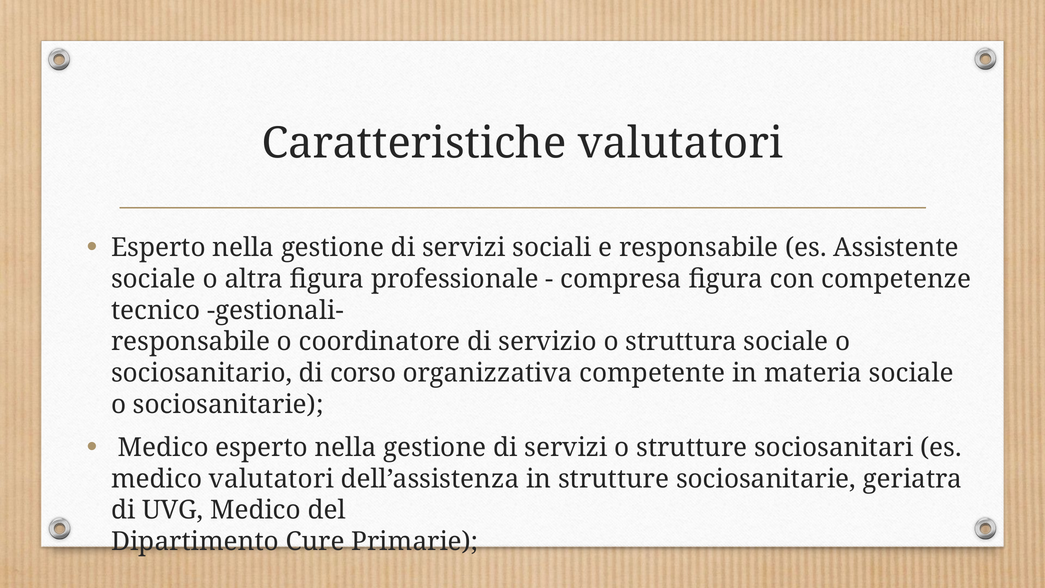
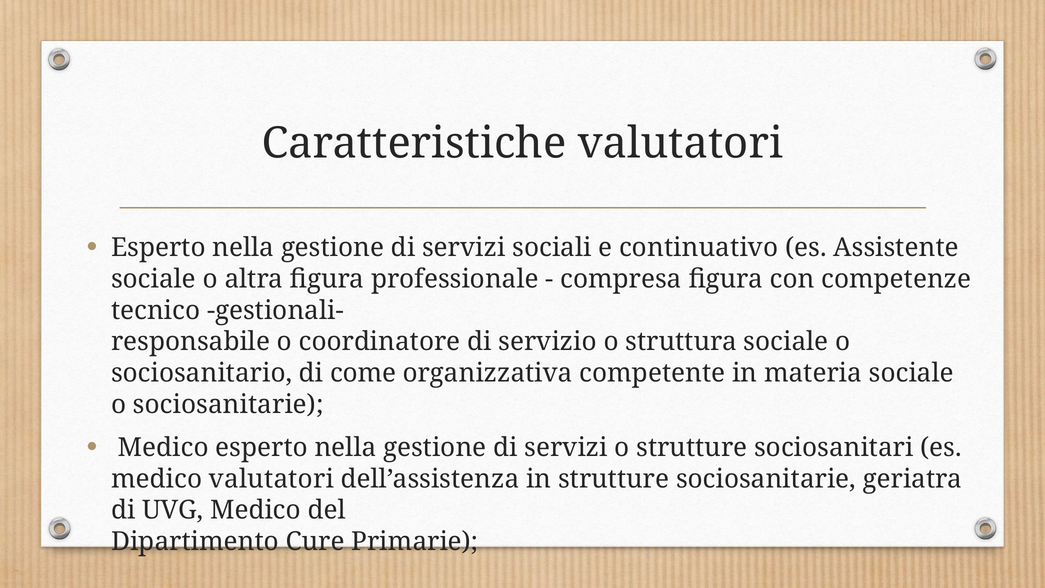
e responsabile: responsabile -> continuativo
corso: corso -> come
